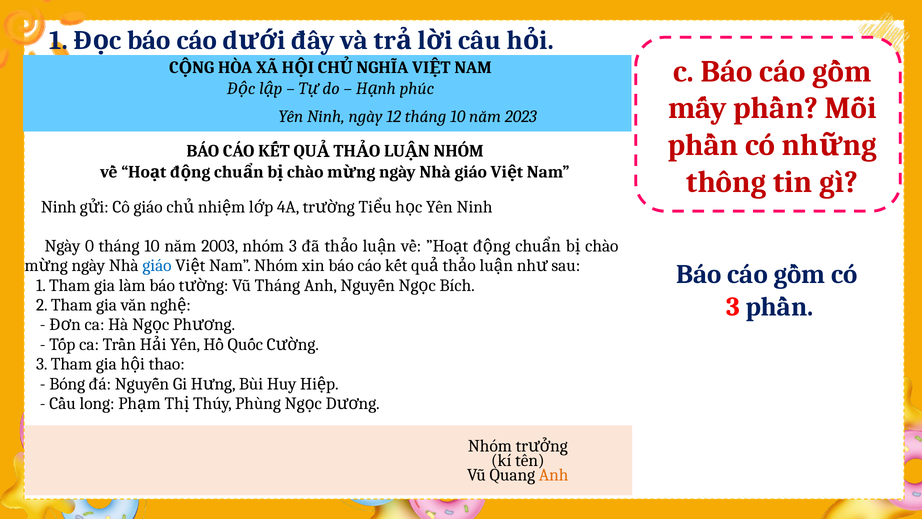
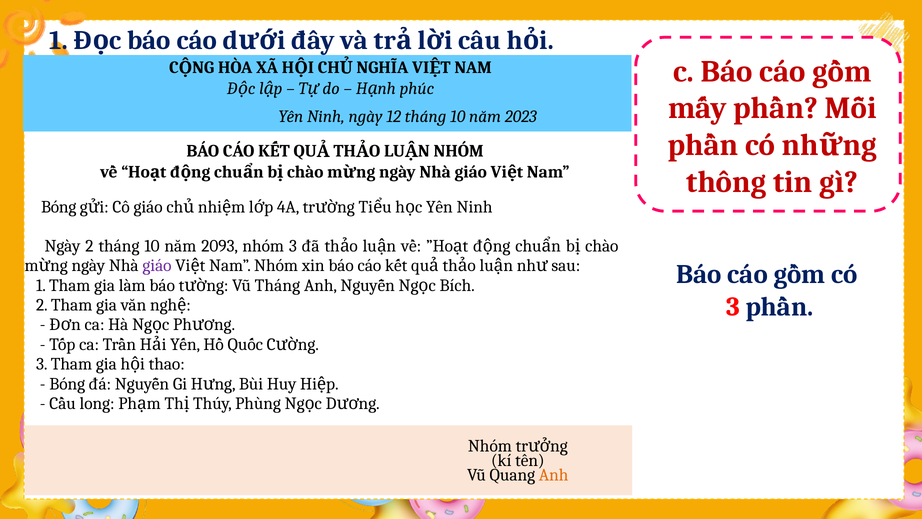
Ninh at (59, 207): Ninh -> Bóng
Ngày 0: 0 -> 2
2003: 2003 -> 2093
giáo at (157, 265) colour: blue -> purple
